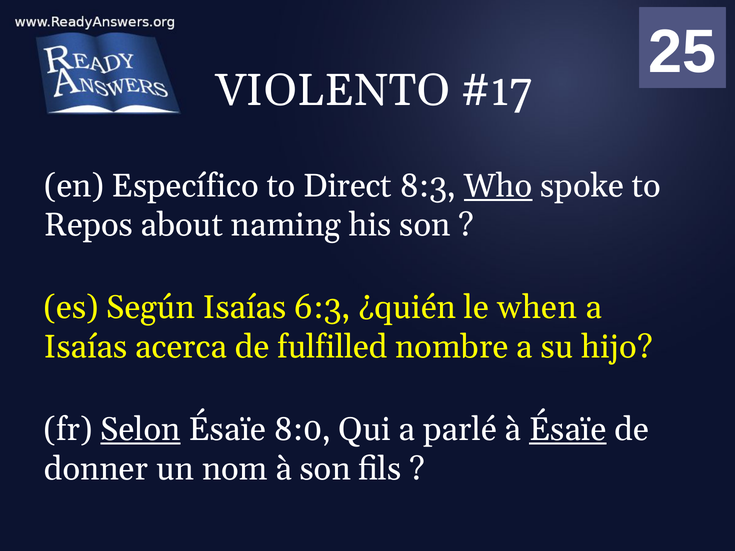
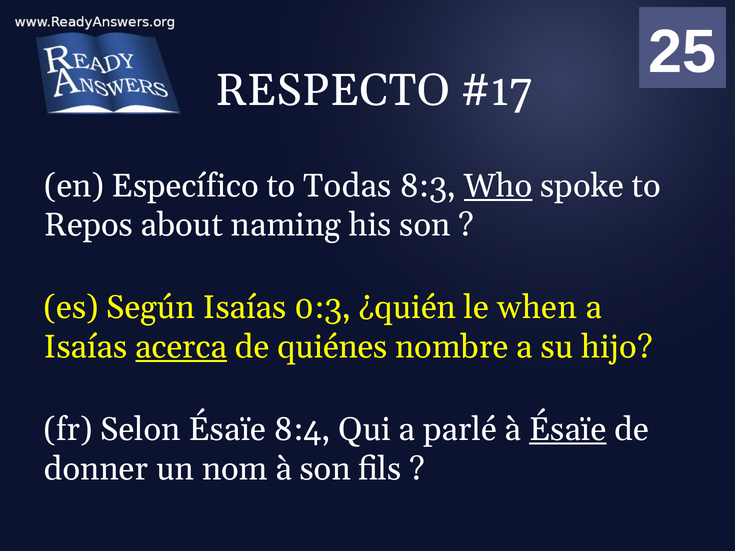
VIOLENTO: VIOLENTO -> RESPECTO
Direct: Direct -> Todas
6:3: 6:3 -> 0:3
acerca underline: none -> present
fulfilled: fulfilled -> quiénes
Selon underline: present -> none
8:0: 8:0 -> 8:4
